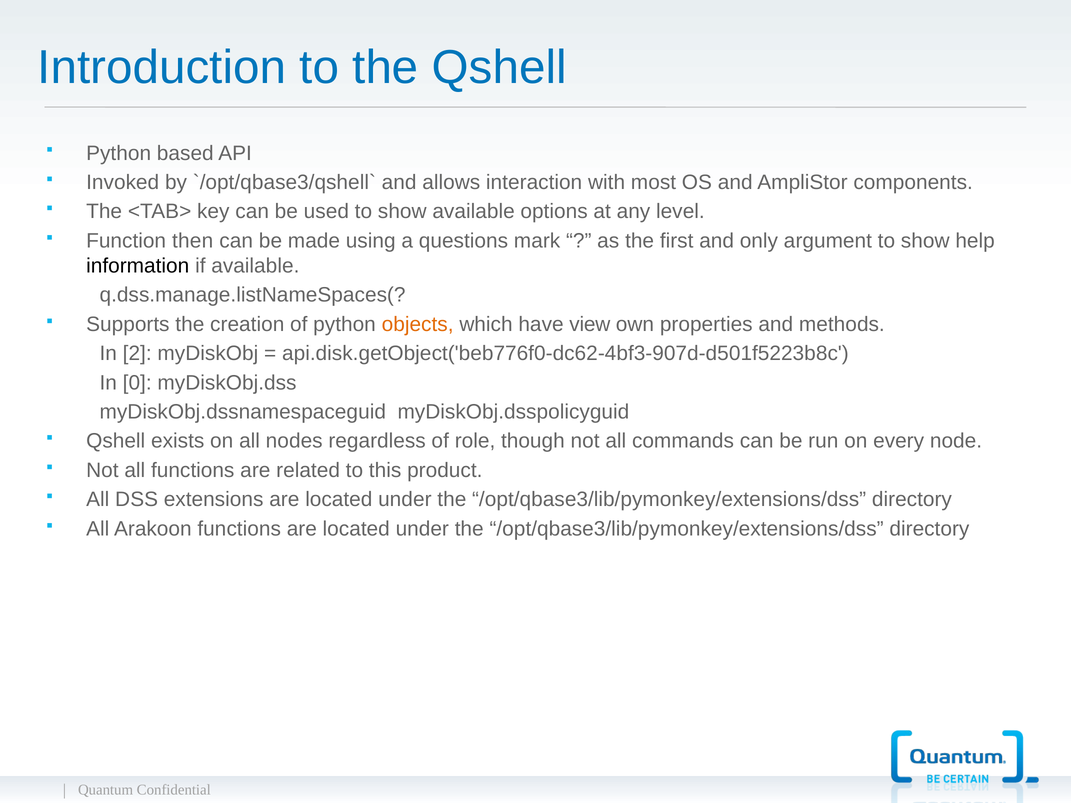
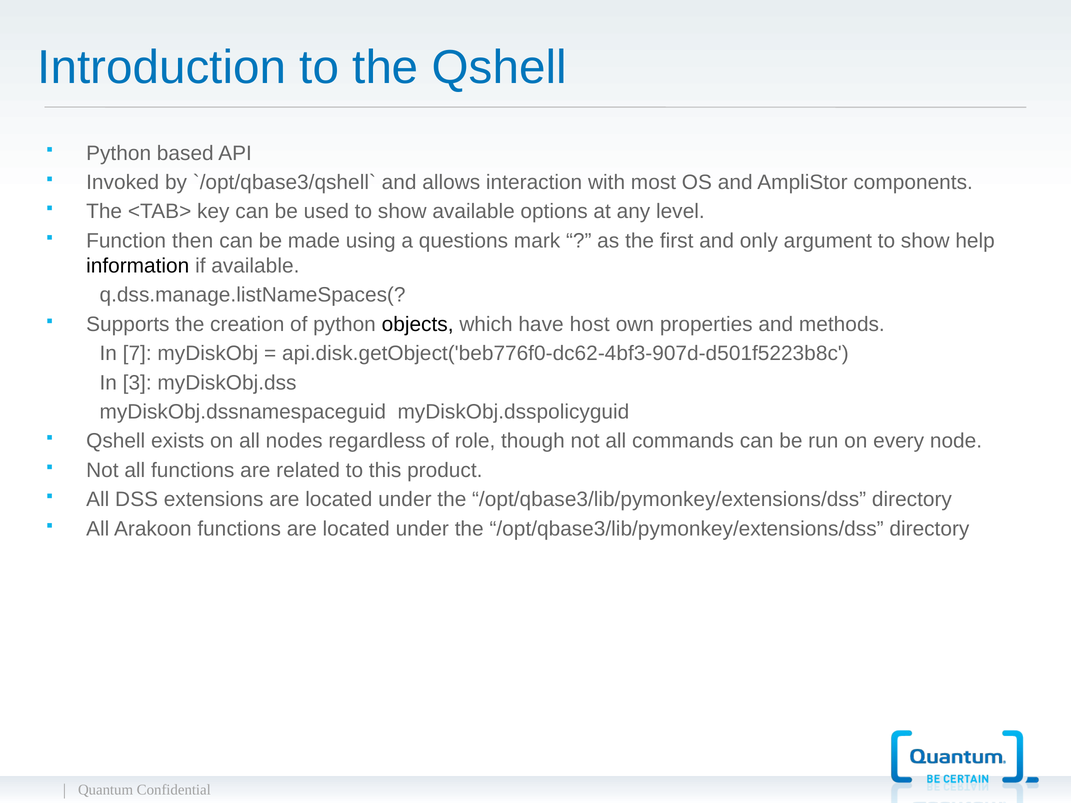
objects colour: orange -> black
view: view -> host
2: 2 -> 7
0: 0 -> 3
